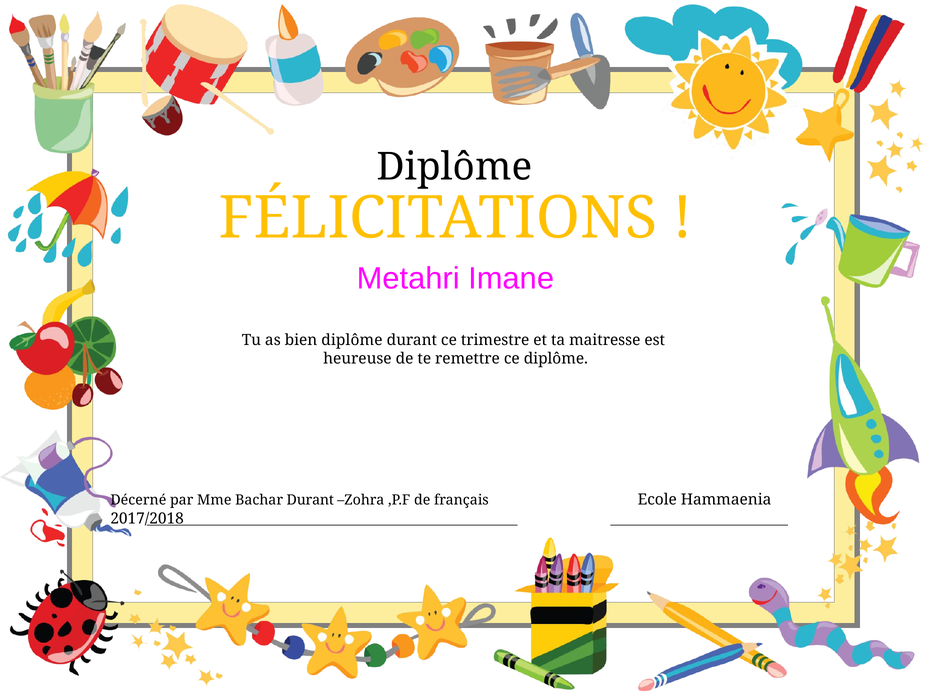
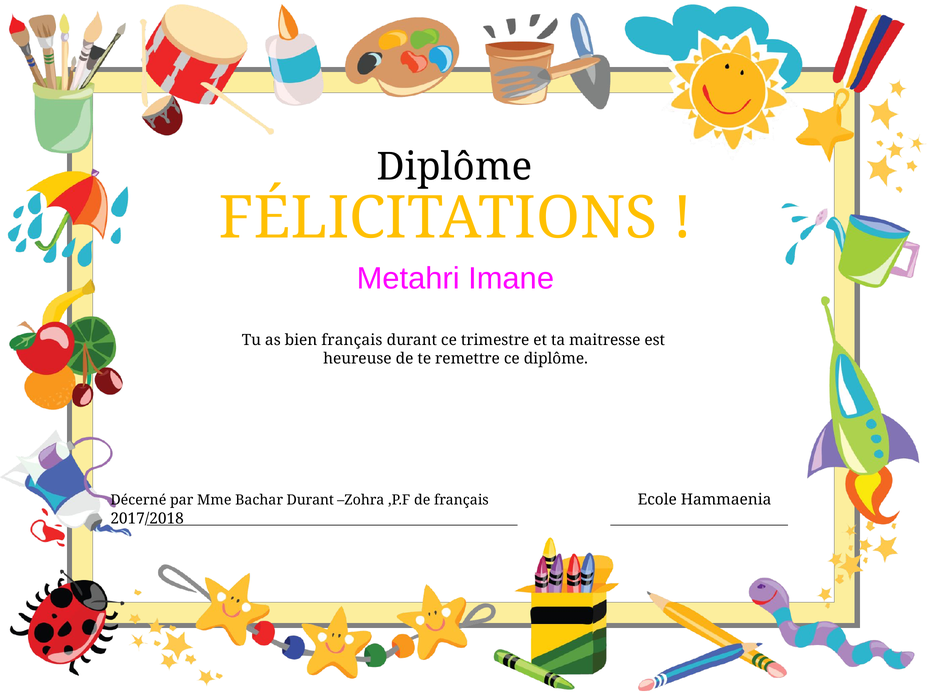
bien diplôme: diplôme -> français
